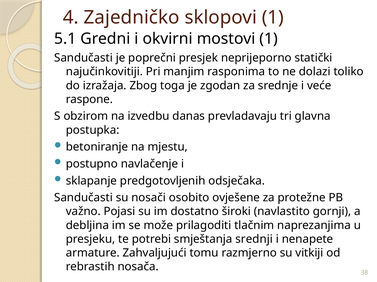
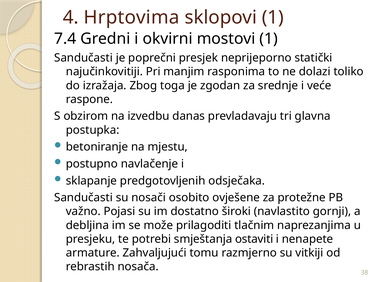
Zajedničko: Zajedničko -> Hrptovima
5.1: 5.1 -> 7.4
srednji: srednji -> ostaviti
